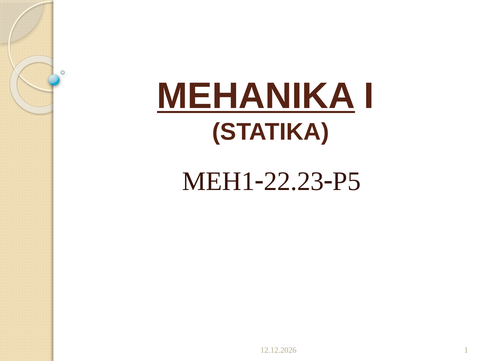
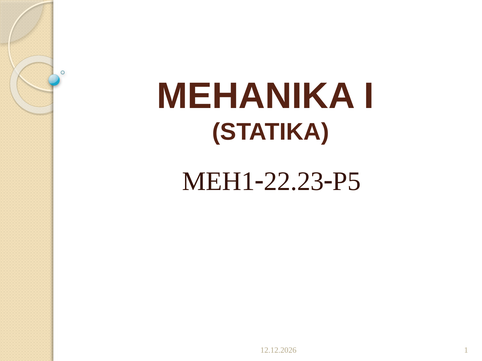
MEHANIKA underline: present -> none
